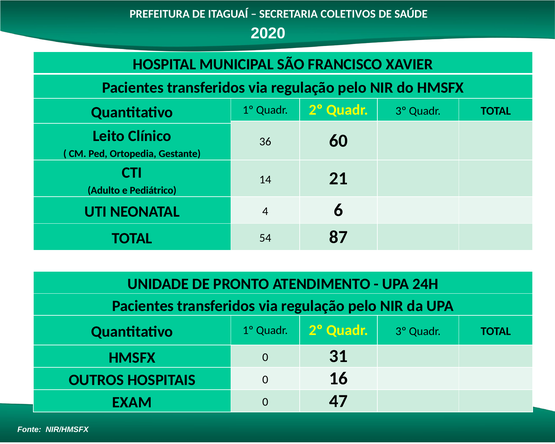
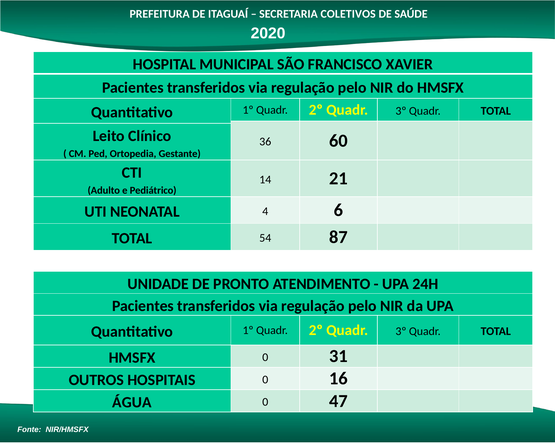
EXAM: EXAM -> ÁGUA
